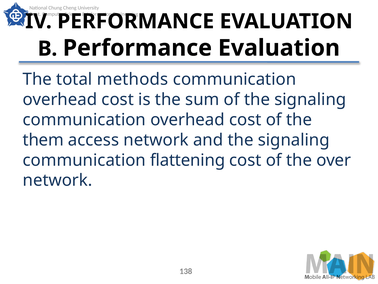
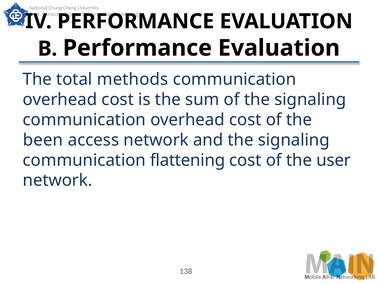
them: them -> been
over: over -> user
